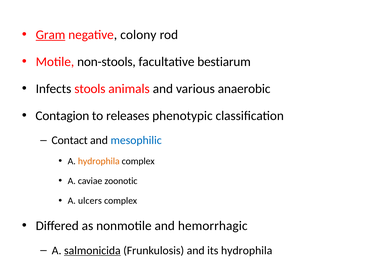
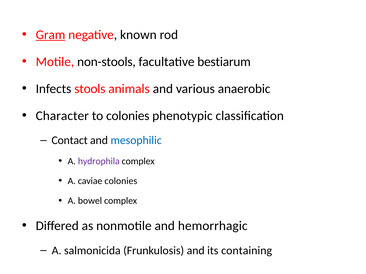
colony: colony -> known
Contagion: Contagion -> Character
to releases: releases -> colonies
hydrophila at (99, 161) colour: orange -> purple
caviae zoonotic: zoonotic -> colonies
ulcers: ulcers -> bowel
salmonicida underline: present -> none
its hydrophila: hydrophila -> containing
